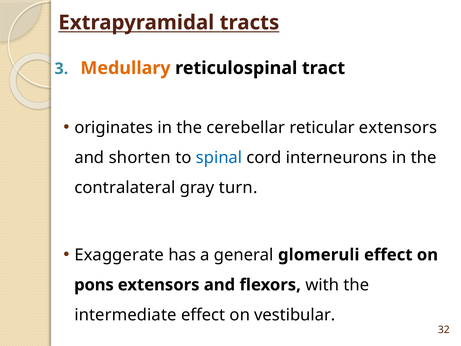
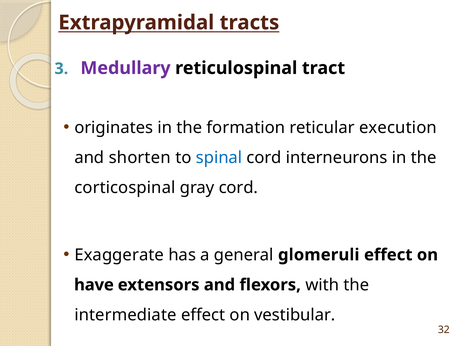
Medullary colour: orange -> purple
cerebellar: cerebellar -> formation
reticular extensors: extensors -> execution
contralateral: contralateral -> corticospinal
gray turn: turn -> cord
pons: pons -> have
